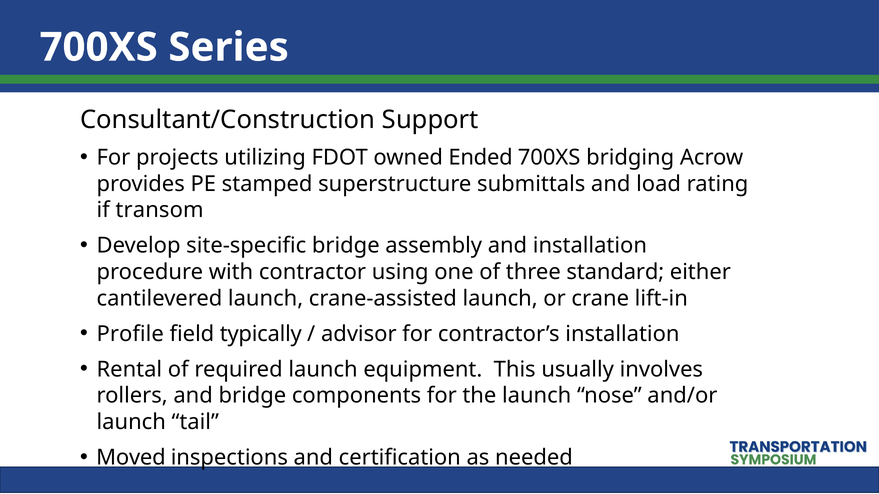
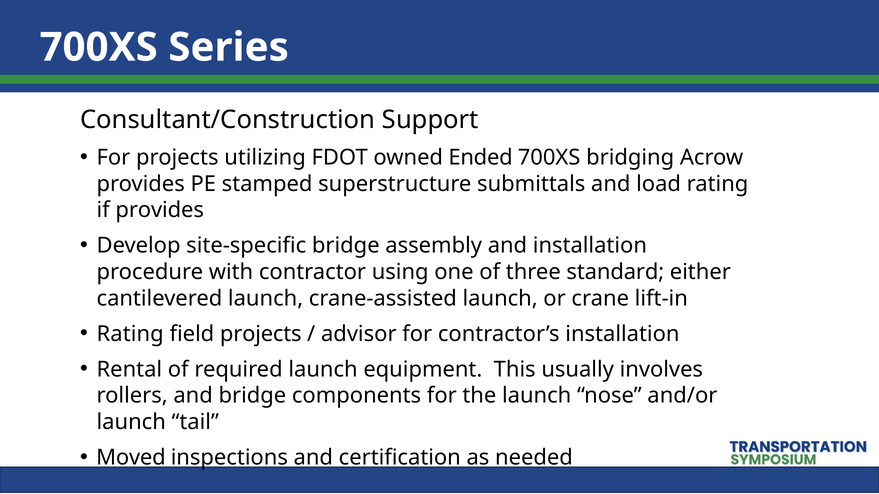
if transom: transom -> provides
Profile at (130, 334): Profile -> Rating
field typically: typically -> projects
